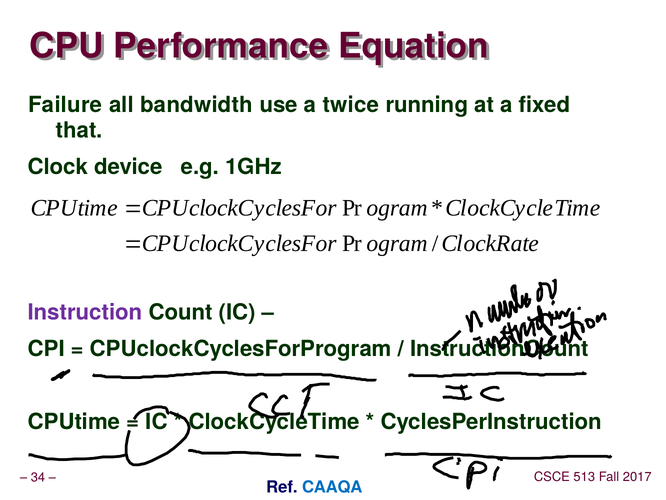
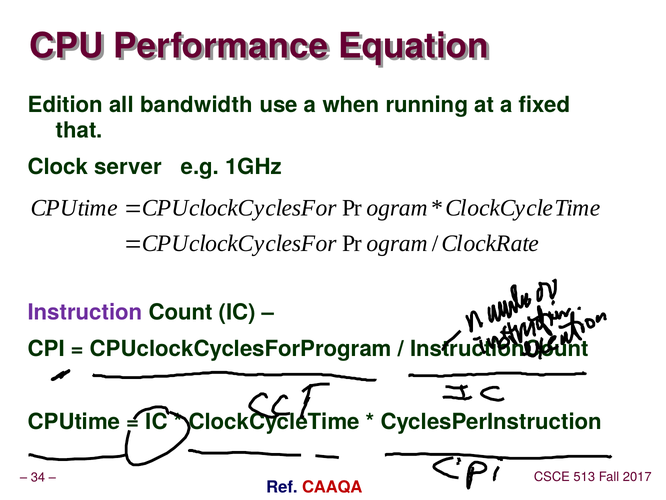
Failure: Failure -> Edition
twice: twice -> when
device: device -> server
CAAQA colour: blue -> red
